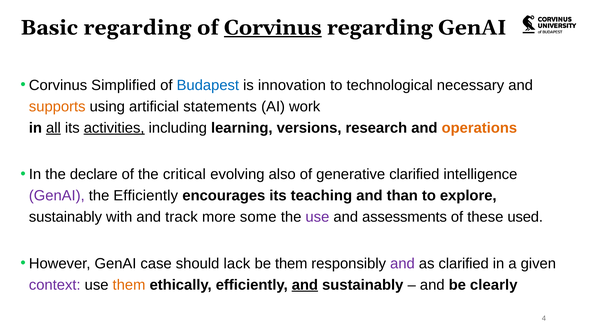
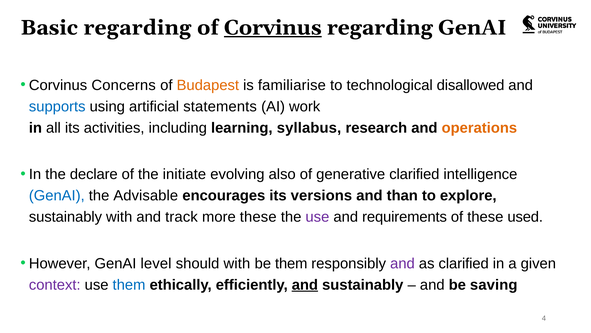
Simplified: Simplified -> Concerns
Budapest colour: blue -> orange
innovation: innovation -> familiarise
necessary: necessary -> disallowed
supports colour: orange -> blue
all underline: present -> none
activities underline: present -> none
versions: versions -> syllabus
critical: critical -> initiate
GenAI at (57, 195) colour: purple -> blue
the Efficiently: Efficiently -> Advisable
teaching: teaching -> versions
more some: some -> these
assessments: assessments -> requirements
case: case -> level
should lack: lack -> with
them at (129, 284) colour: orange -> blue
clearly: clearly -> saving
